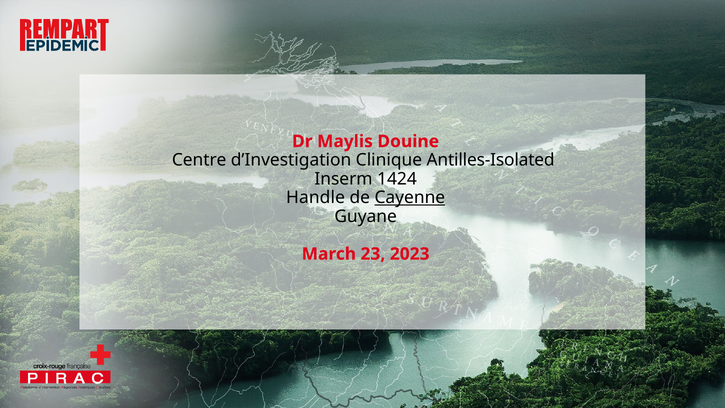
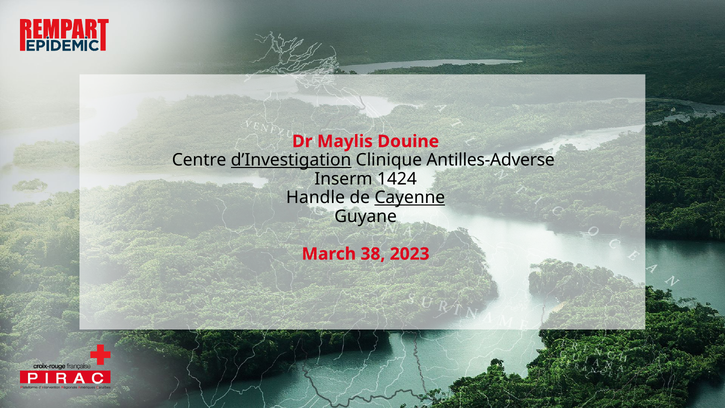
d’Investigation underline: none -> present
Antilles-Isolated: Antilles-Isolated -> Antilles-Adverse
23: 23 -> 38
